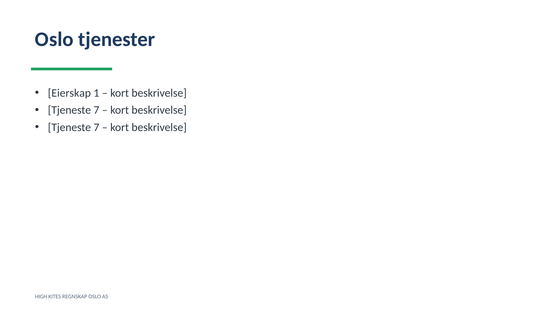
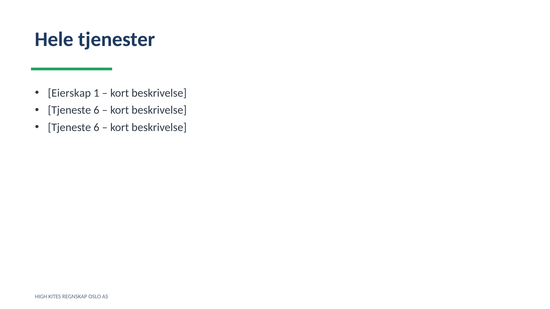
Oslo at (54, 39): Oslo -> Hele
7 at (96, 110): 7 -> 6
7 at (96, 128): 7 -> 6
